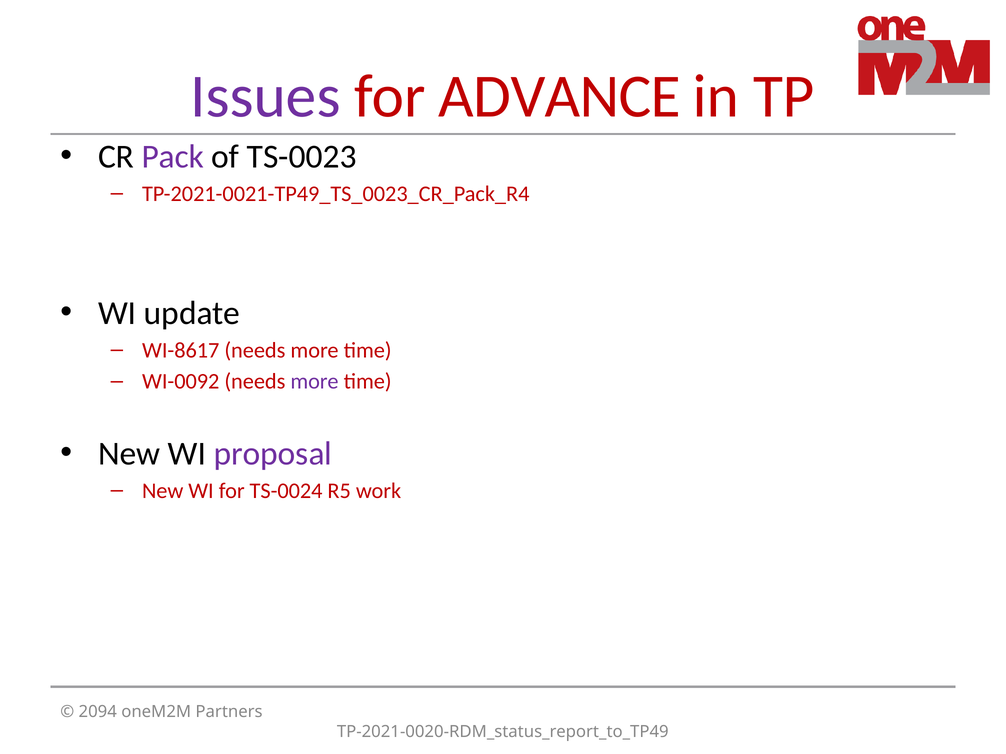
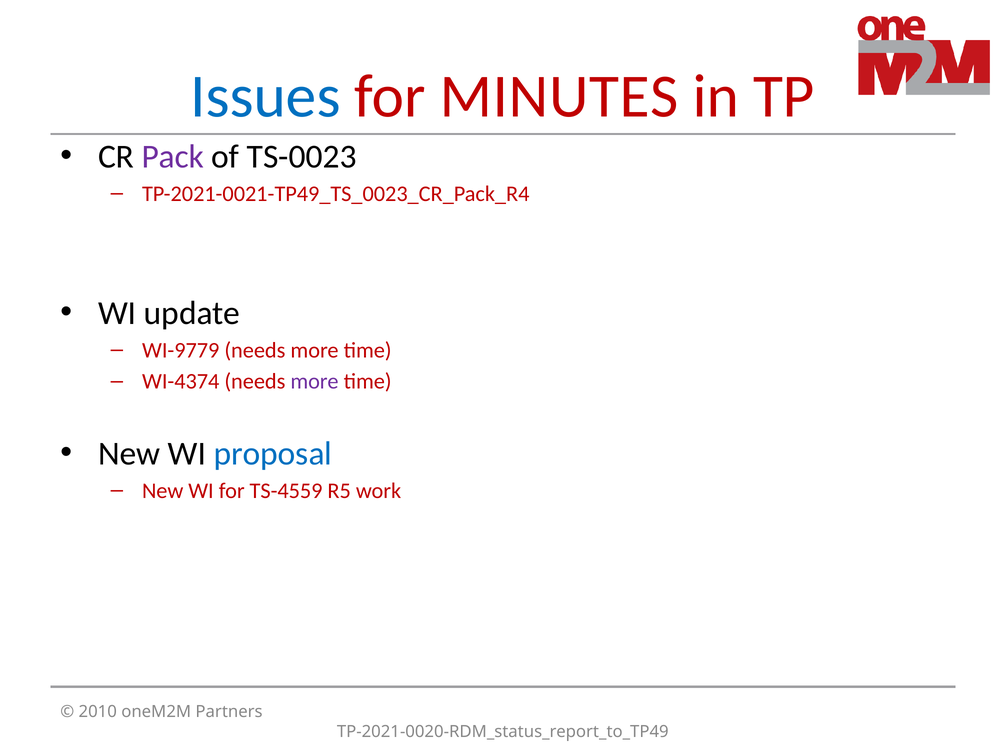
Issues colour: purple -> blue
ADVANCE: ADVANCE -> MINUTES
WI-8617: WI-8617 -> WI-9779
WI-0092: WI-0092 -> WI-4374
proposal colour: purple -> blue
TS-0024: TS-0024 -> TS-4559
2094: 2094 -> 2010
